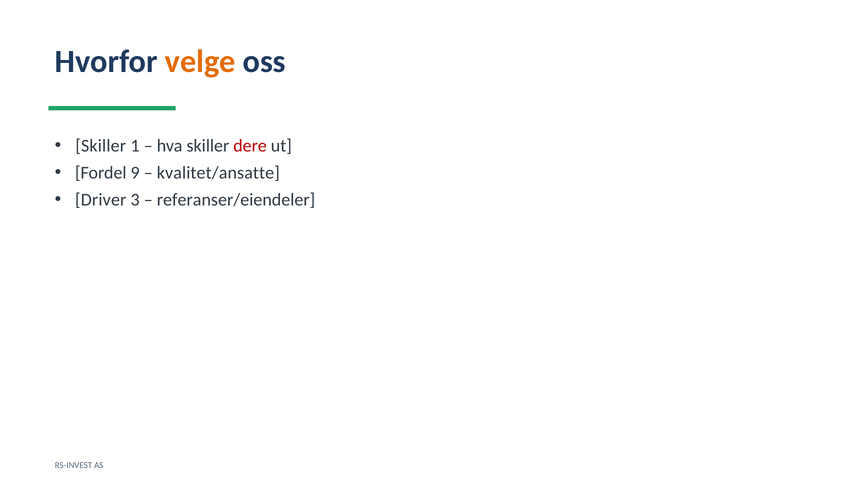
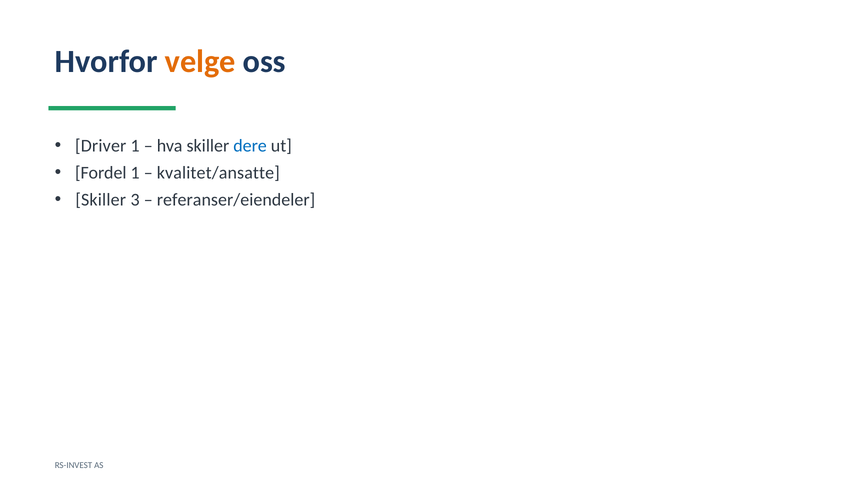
Skiller at (101, 146): Skiller -> Driver
dere colour: red -> blue
Fordel 9: 9 -> 1
Driver at (101, 200): Driver -> Skiller
